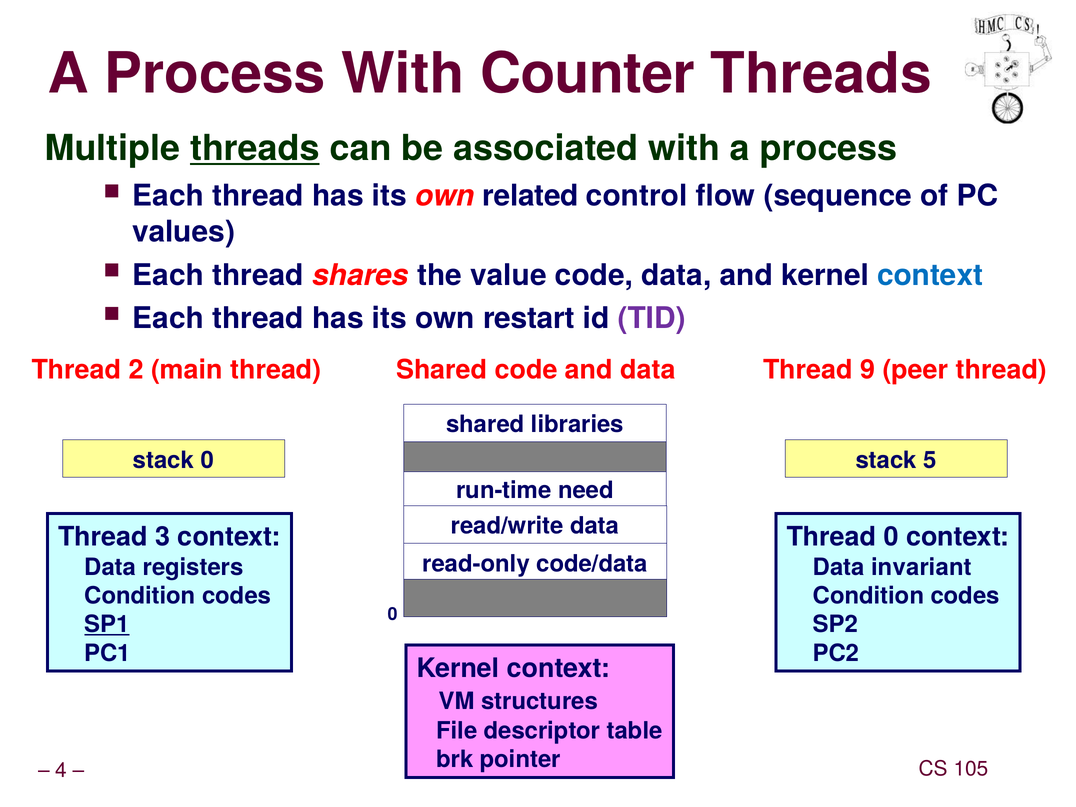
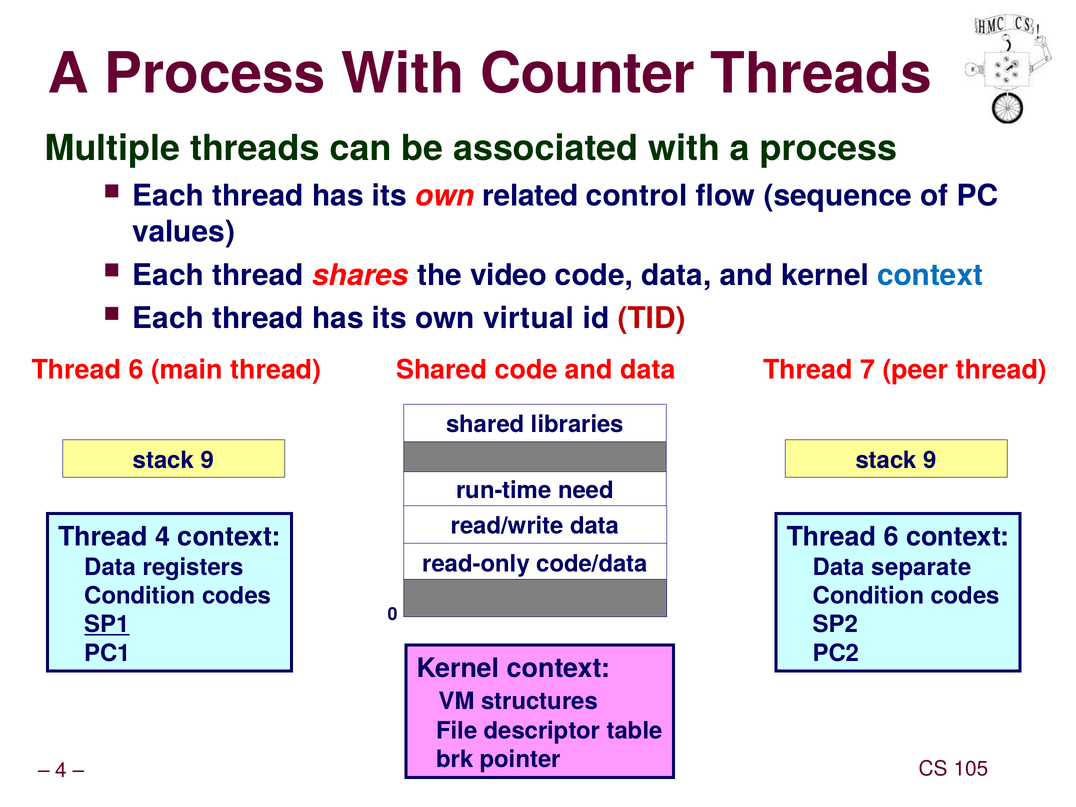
threads at (255, 148) underline: present -> none
value: value -> video
restart: restart -> virtual
TID colour: purple -> red
2 at (136, 370): 2 -> 6
9: 9 -> 7
0 at (207, 460): 0 -> 9
5 at (930, 460): 5 -> 9
Thread 3: 3 -> 4
0 at (891, 537): 0 -> 6
invariant: invariant -> separate
